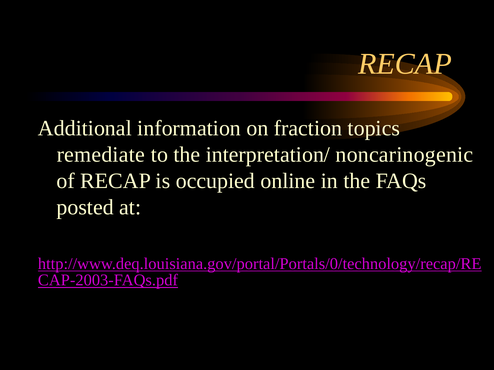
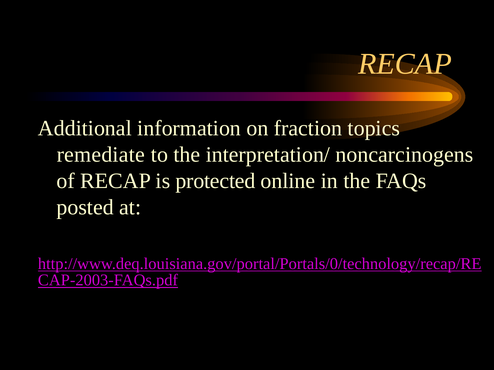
noncarinogenic: noncarinogenic -> noncarcinogens
occupied: occupied -> protected
